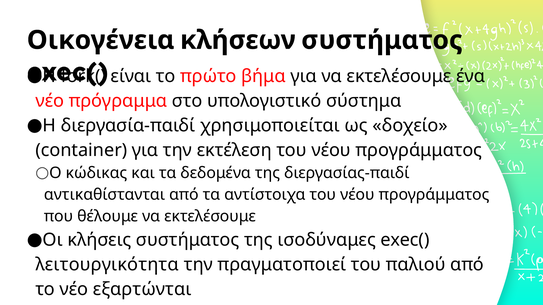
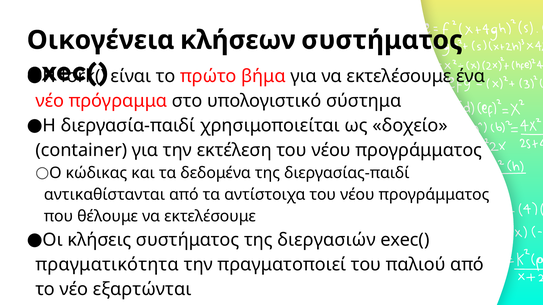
ισοδύναμες: ισοδύναμες -> διεργασιών
λειτουργικότητα: λειτουργικότητα -> πραγματικότητα
